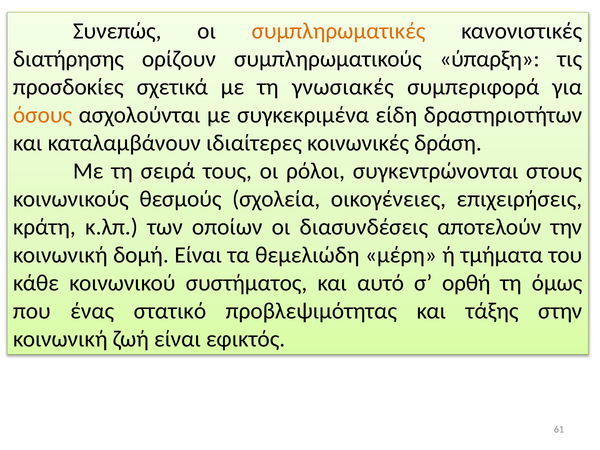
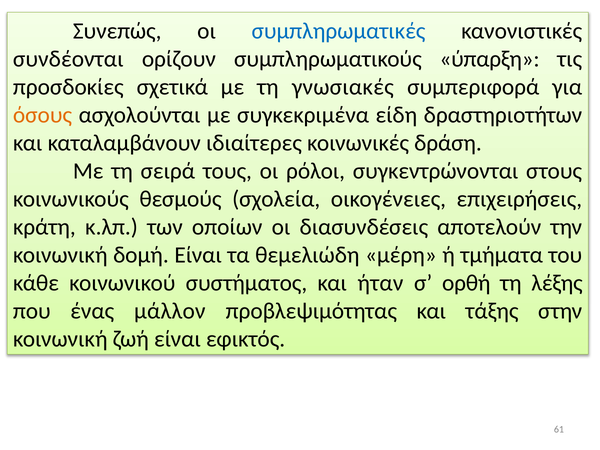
συμπληρωματικές colour: orange -> blue
διατήρησης: διατήρησης -> συνδέονται
αυτό: αυτό -> ήταν
όμως: όμως -> λέξης
στατικό: στατικό -> μάλλον
